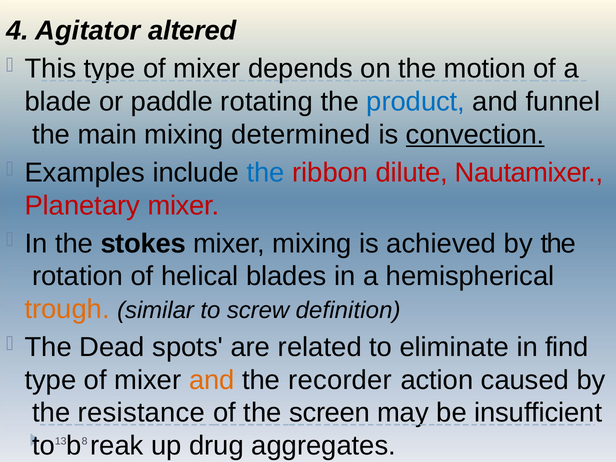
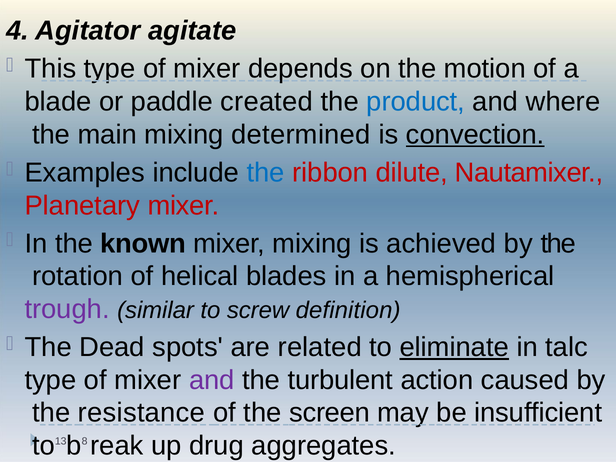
altered: altered -> agitate
rotating: rotating -> created
funnel: funnel -> where
stokes: stokes -> known
trough colour: orange -> purple
eliminate underline: none -> present
find: find -> talc
and at (212, 380) colour: orange -> purple
recorder: recorder -> turbulent
